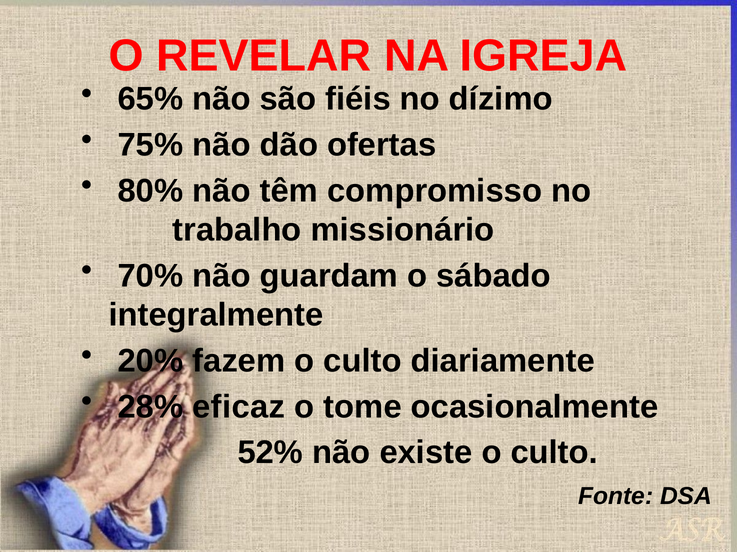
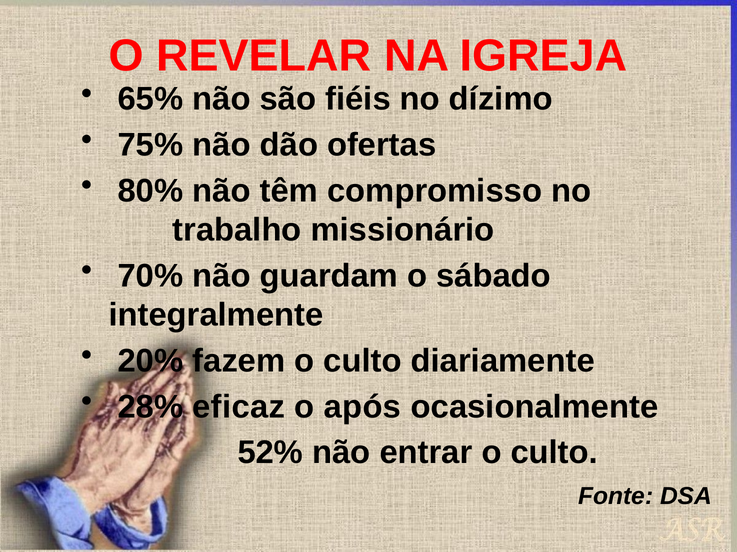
tome: tome -> após
existe: existe -> entrar
